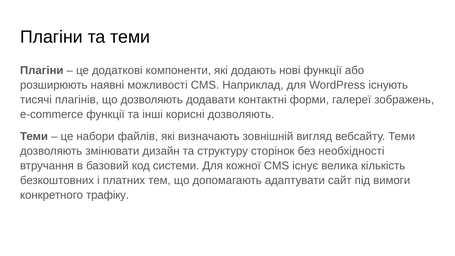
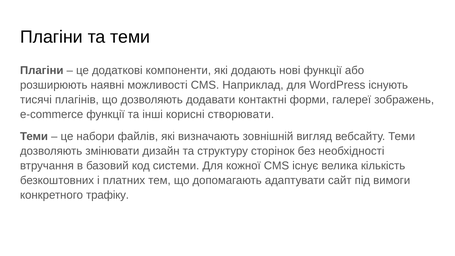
корисні дозволяють: дозволяють -> створювати
